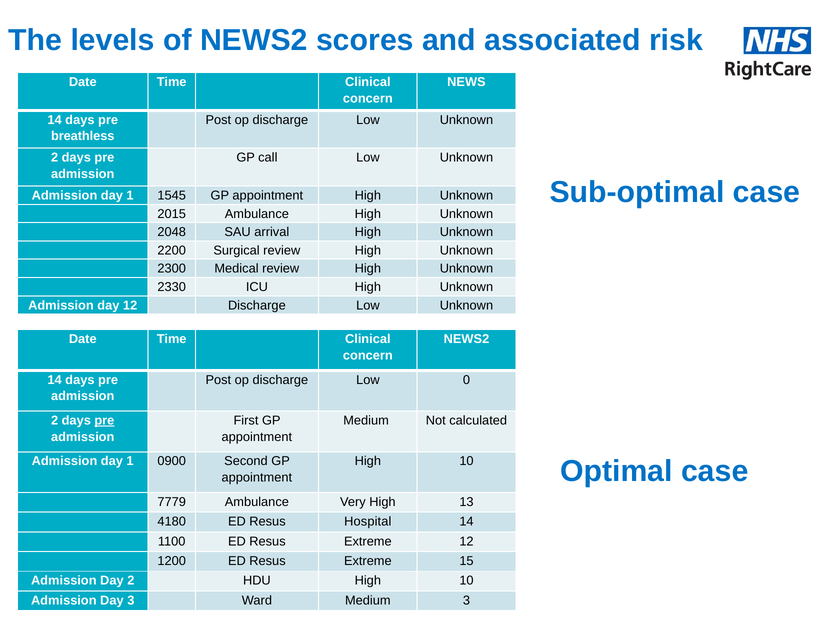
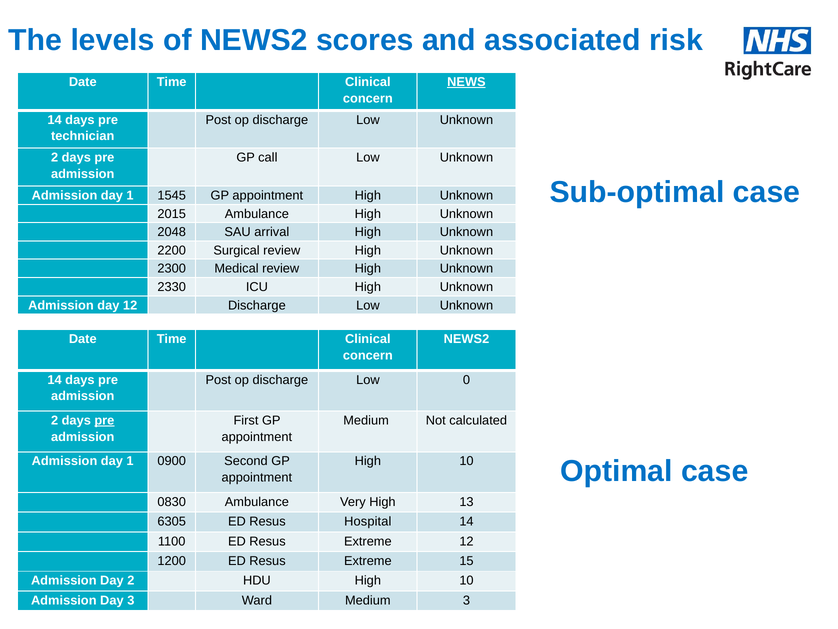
NEWS underline: none -> present
breathless: breathless -> technician
7779: 7779 -> 0830
4180: 4180 -> 6305
